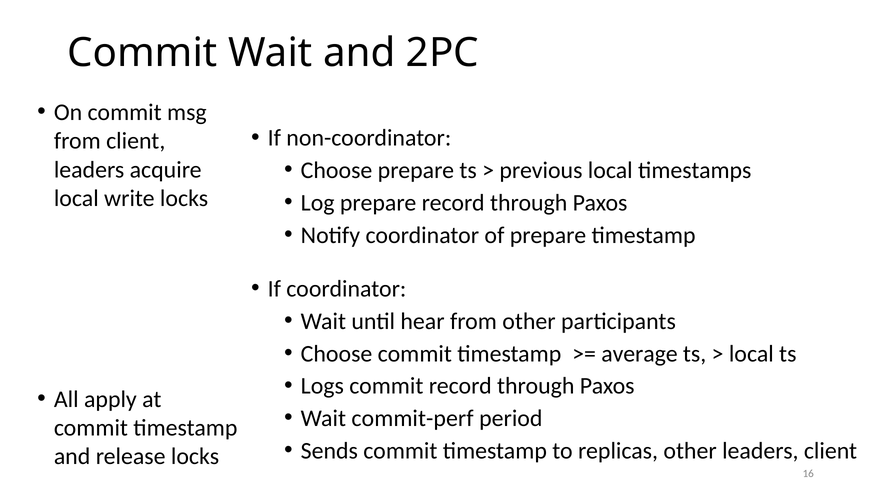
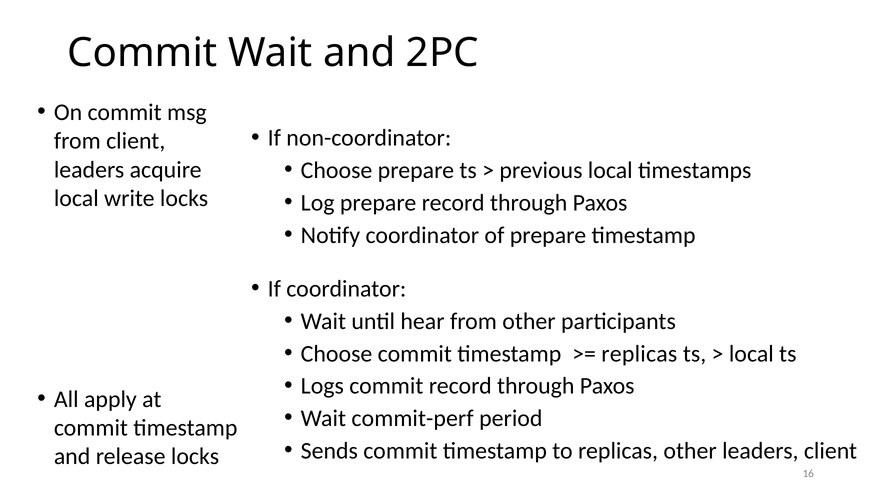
average at (639, 353): average -> replicas
